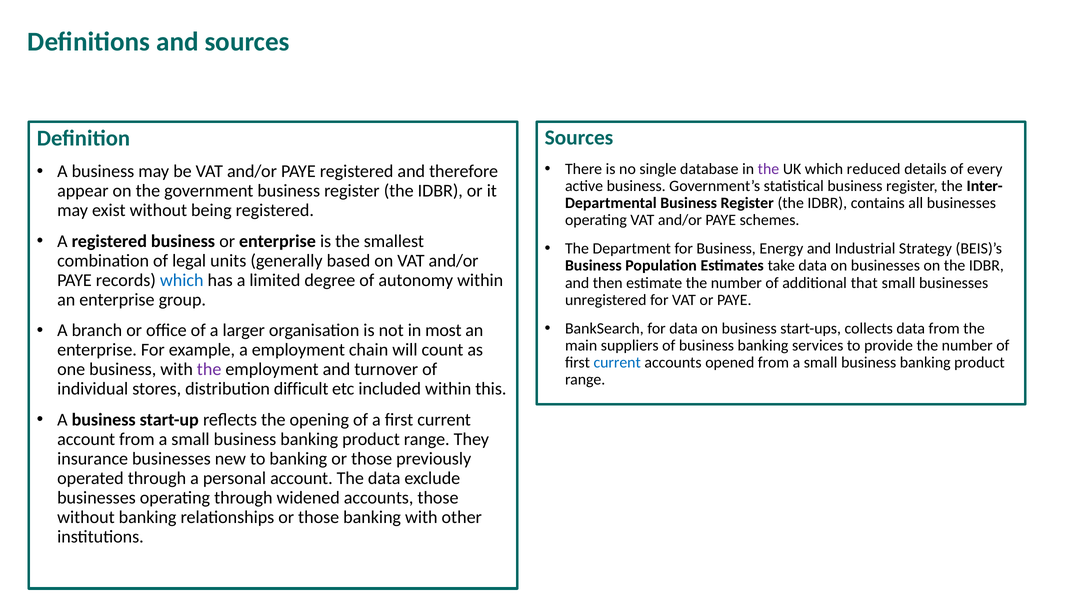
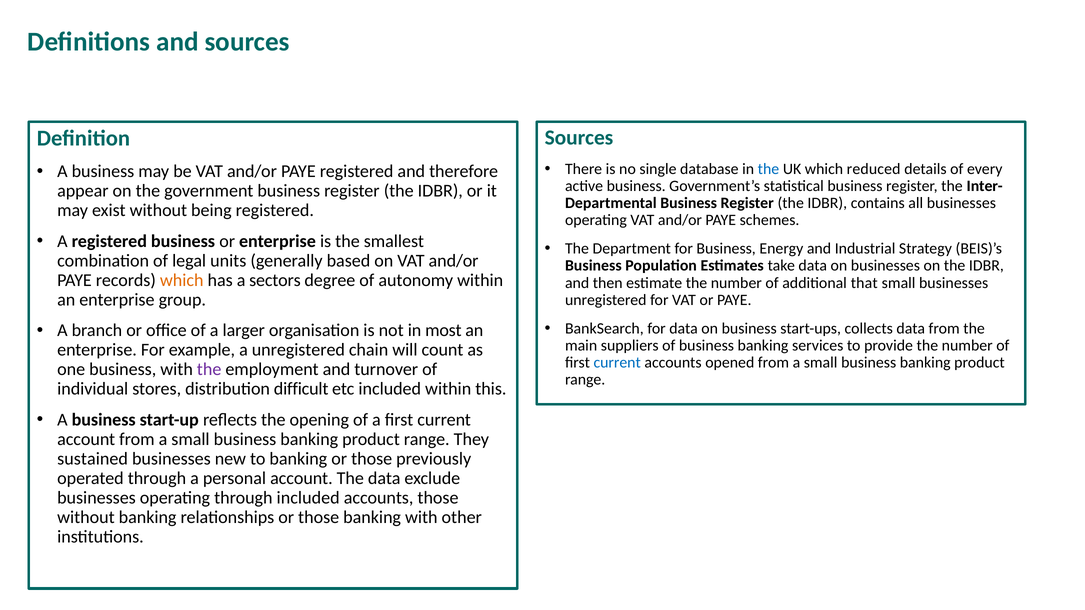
the at (768, 169) colour: purple -> blue
which at (182, 280) colour: blue -> orange
limited: limited -> sectors
a employment: employment -> unregistered
insurance: insurance -> sustained
through widened: widened -> included
